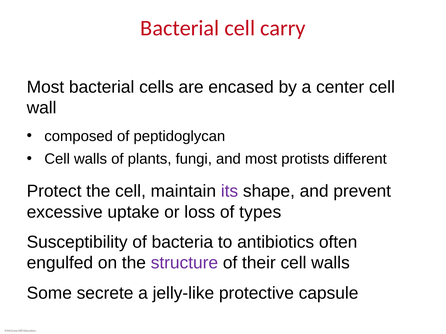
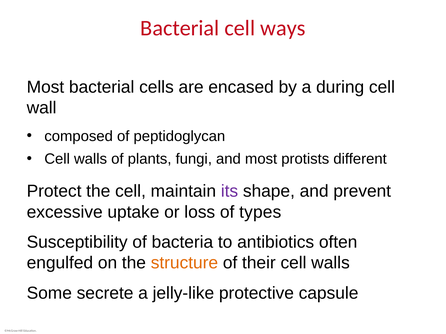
carry: carry -> ways
center: center -> during
structure colour: purple -> orange
